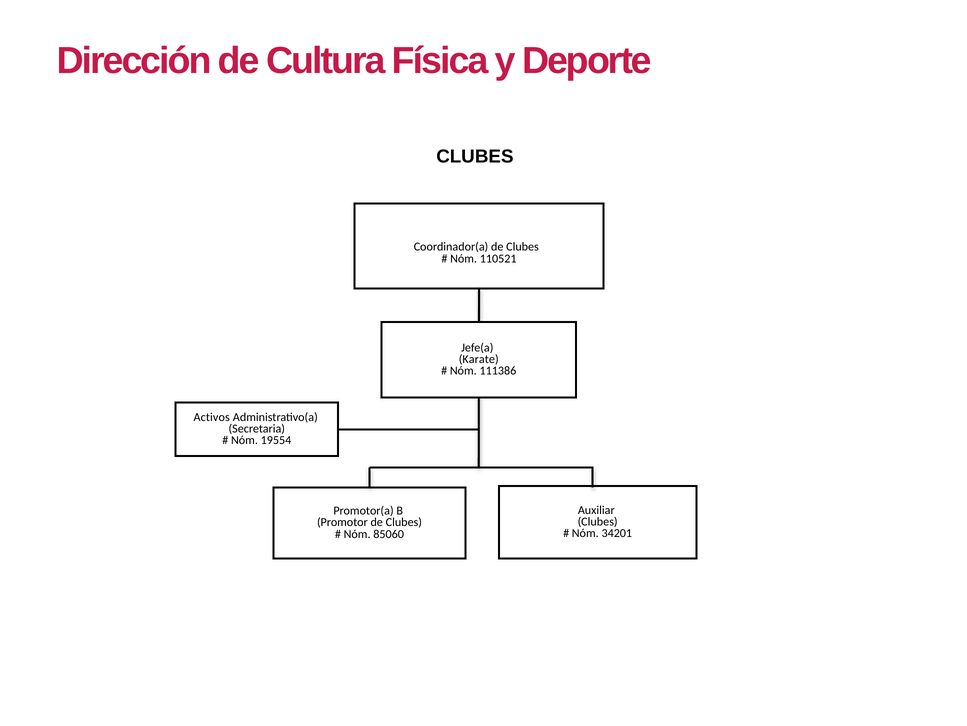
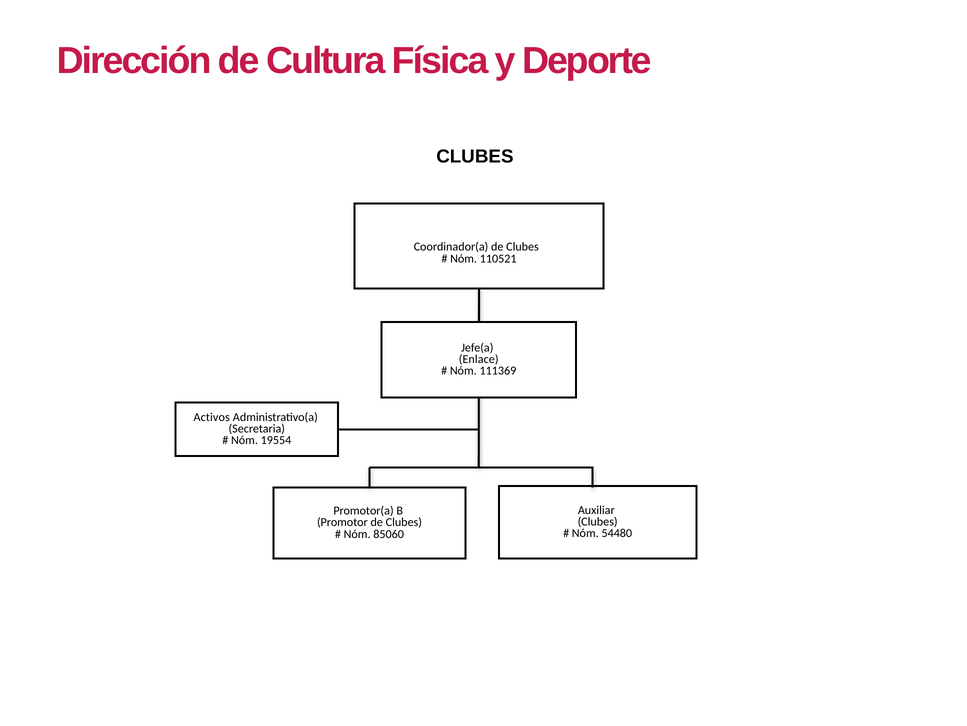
Karate: Karate -> Enlace
111386: 111386 -> 111369
34201: 34201 -> 54480
